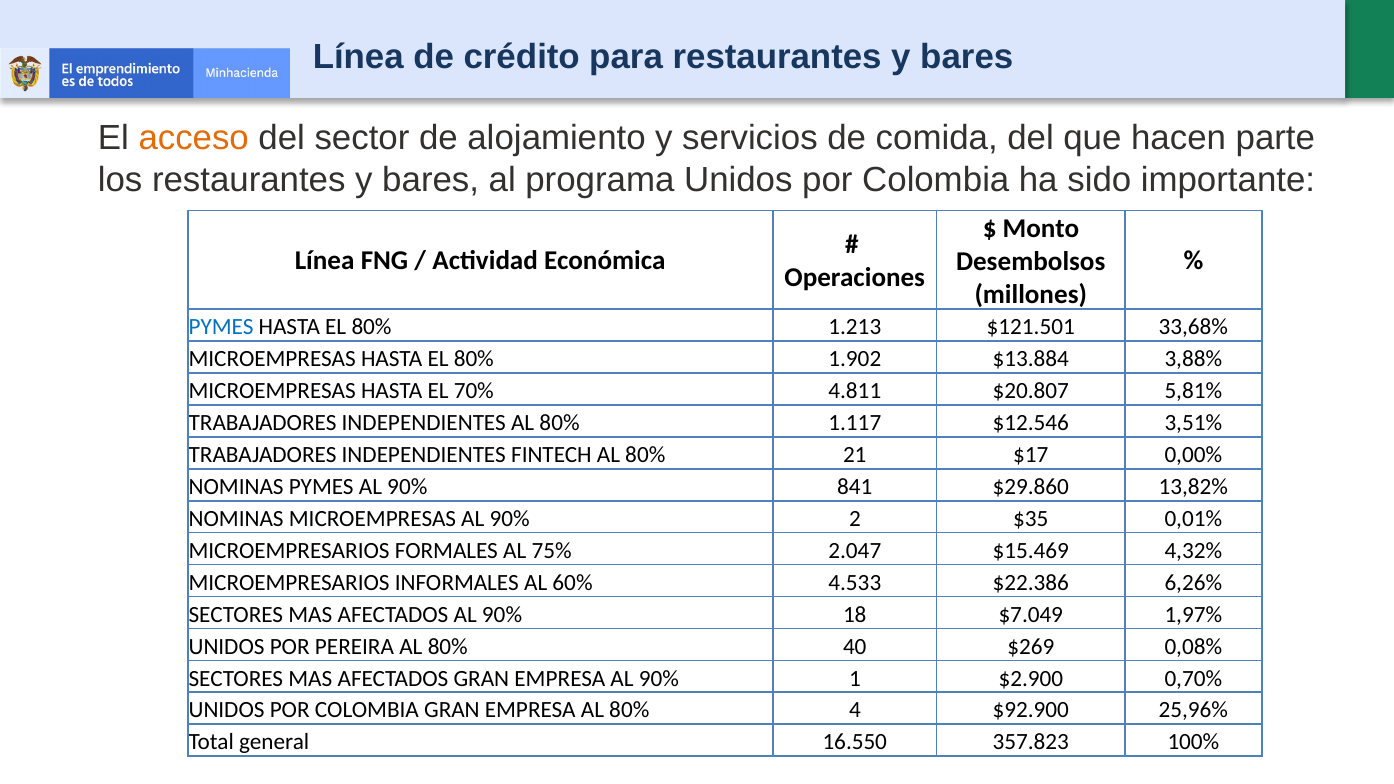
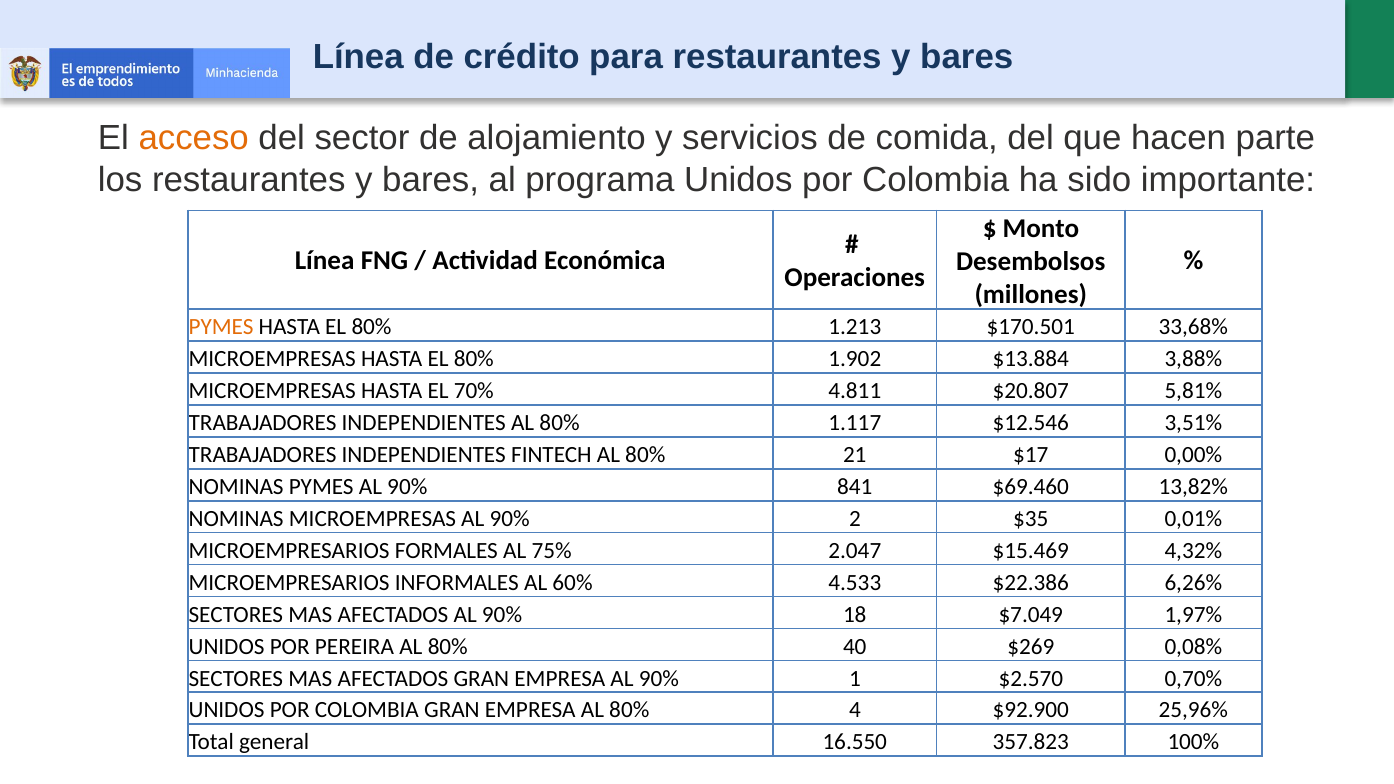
PYMES at (221, 327) colour: blue -> orange
$121.501: $121.501 -> $170.501
$29.860: $29.860 -> $69.460
$2.900: $2.900 -> $2.570
